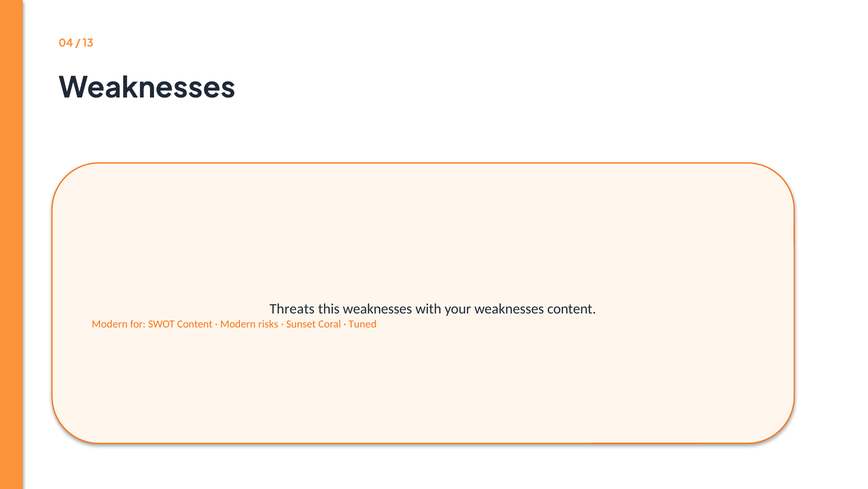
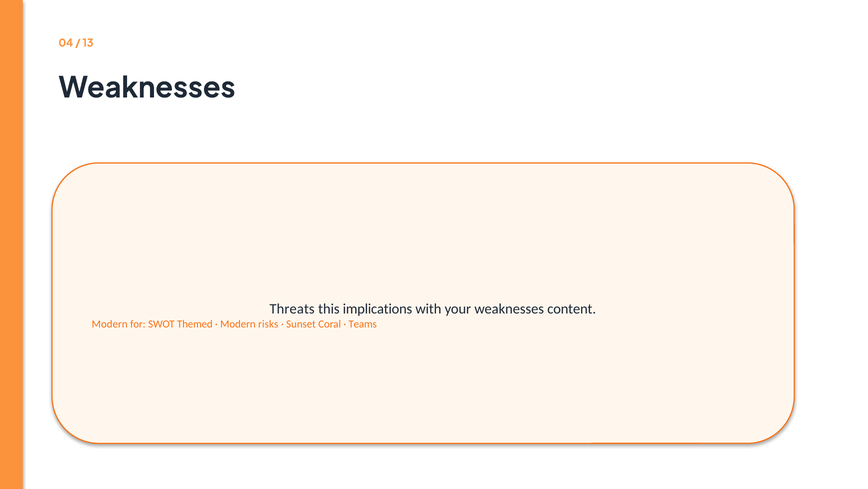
this weaknesses: weaknesses -> implications
SWOT Content: Content -> Themed
Tuned: Tuned -> Teams
